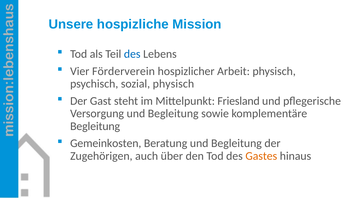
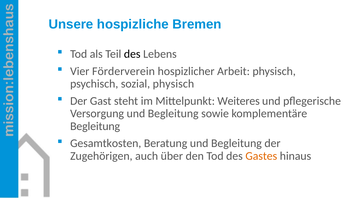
Mission: Mission -> Bremen
des at (132, 54) colour: blue -> black
Friesland: Friesland -> Weiteres
Gemeinkosten: Gemeinkosten -> Gesamtkosten
